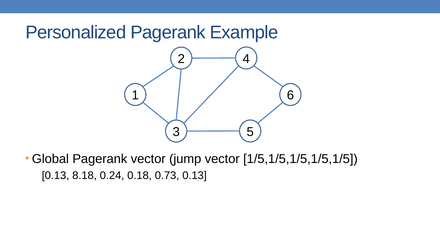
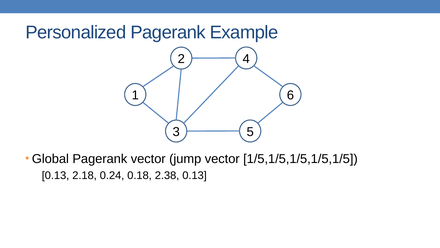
8.18: 8.18 -> 2.18
0.73: 0.73 -> 2.38
